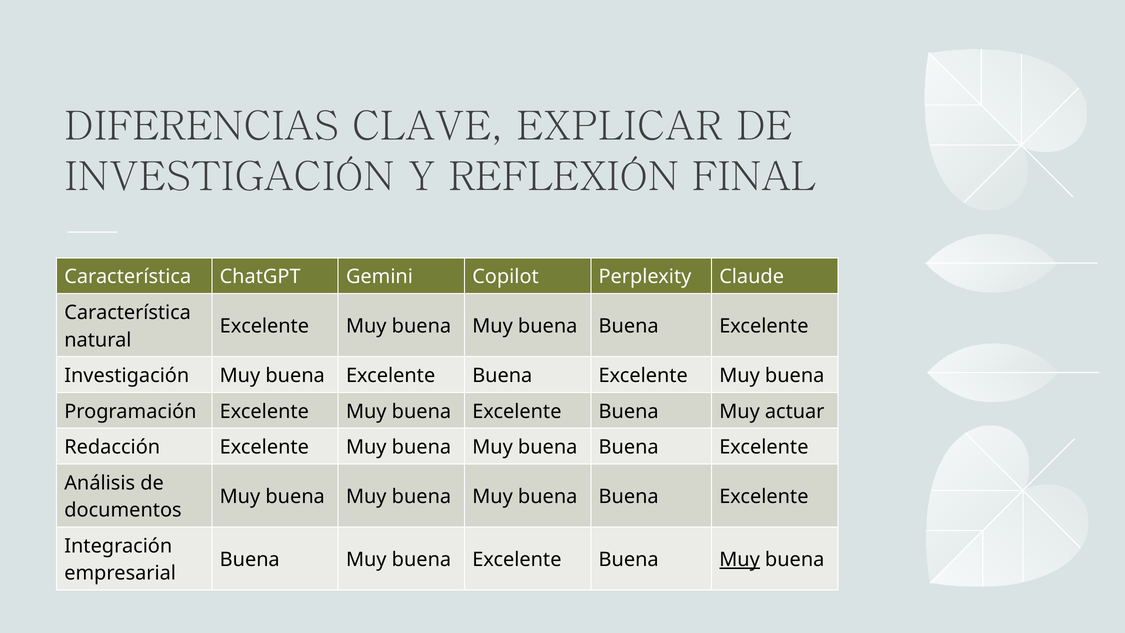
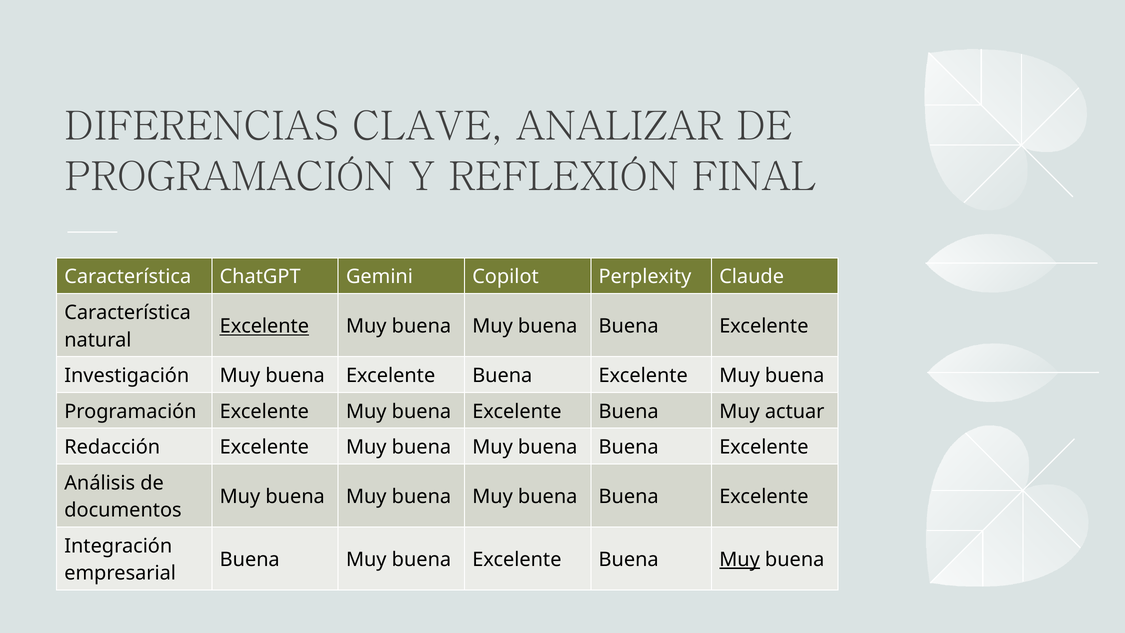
EXPLICAR: EXPLICAR -> ANALIZAR
INVESTIGACIÓN at (230, 177): INVESTIGACIÓN -> PROGRAMACIÓN
Excelente at (264, 326) underline: none -> present
